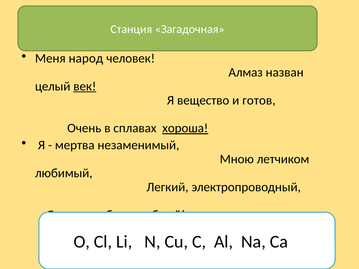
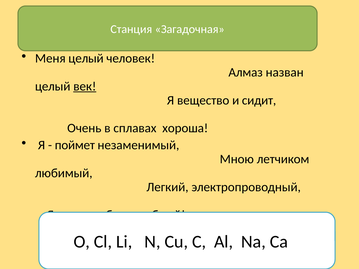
Меня народ: народ -> целый
готов: готов -> сидит
хороша underline: present -> none
мертва: мертва -> поймет
